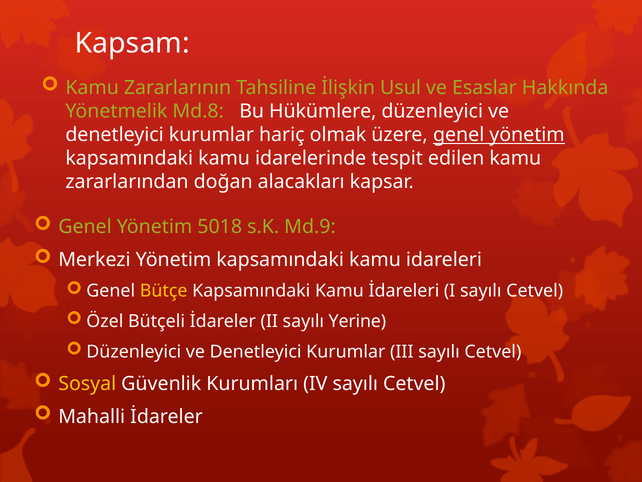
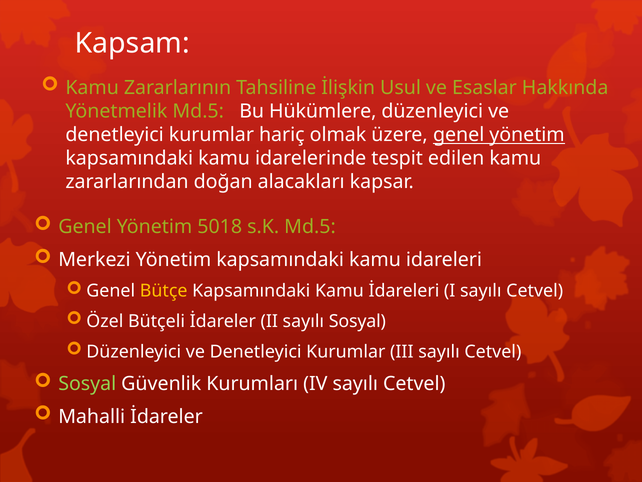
Yönetmelik Md.8: Md.8 -> Md.5
s.K Md.9: Md.9 -> Md.5
sayılı Yerine: Yerine -> Sosyal
Sosyal at (87, 383) colour: yellow -> light green
